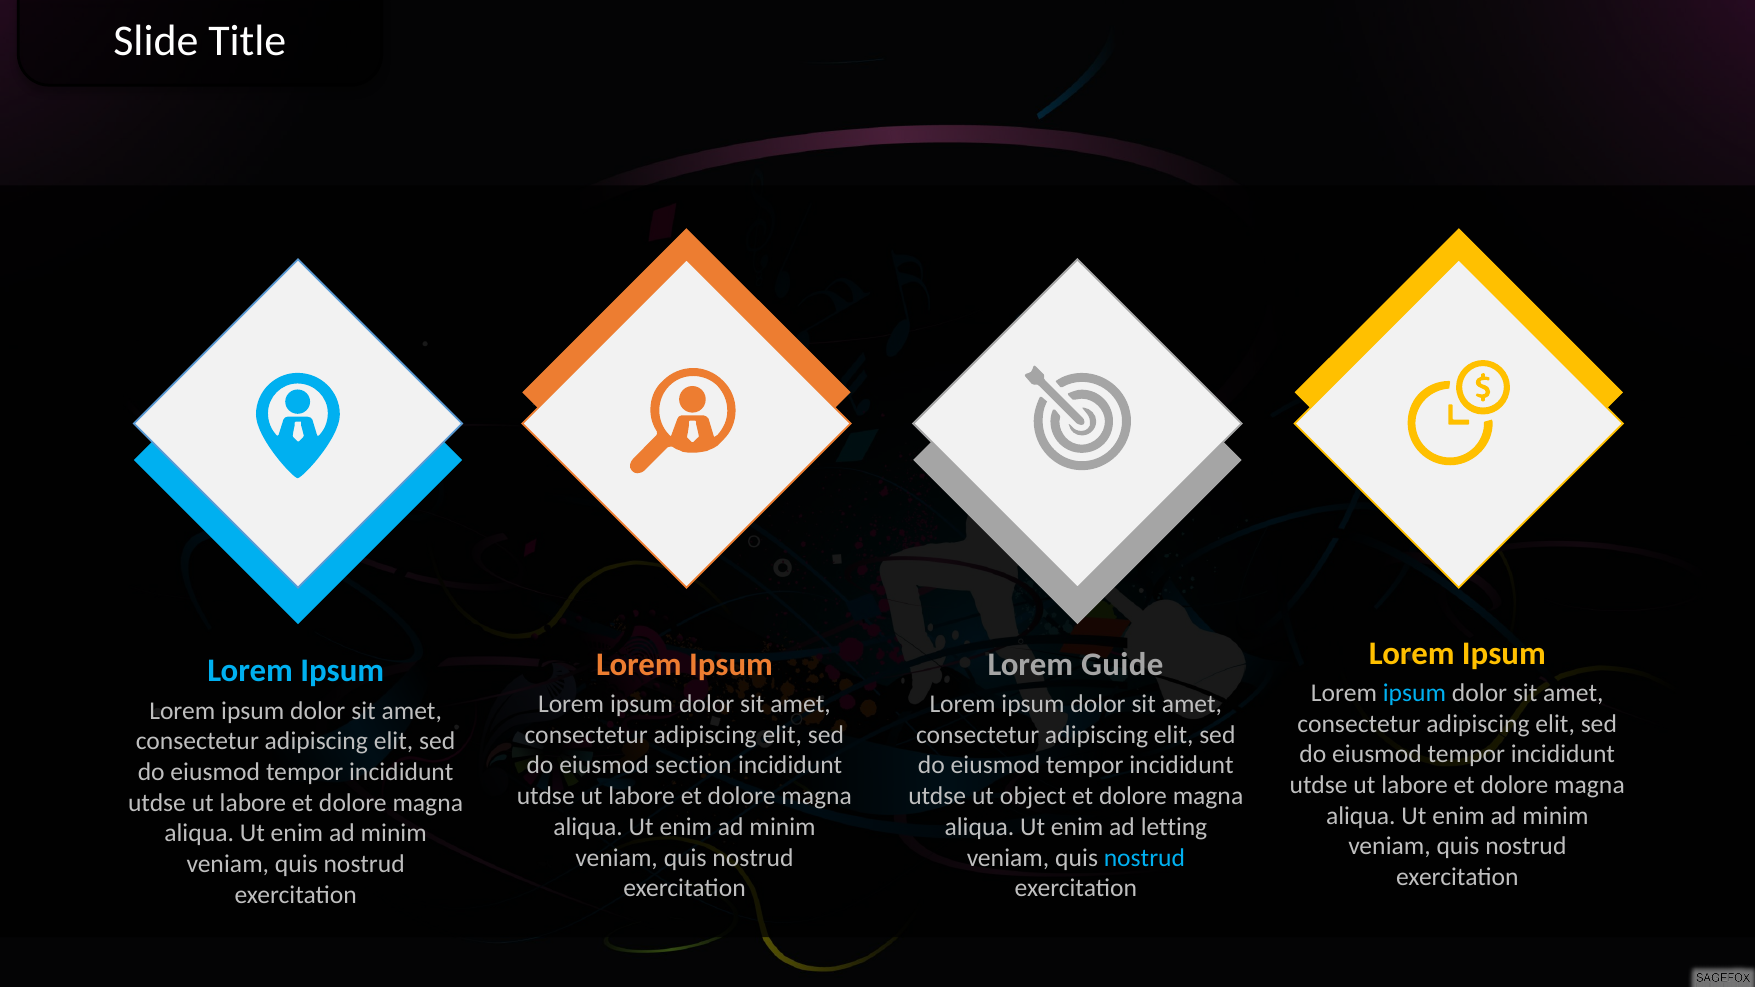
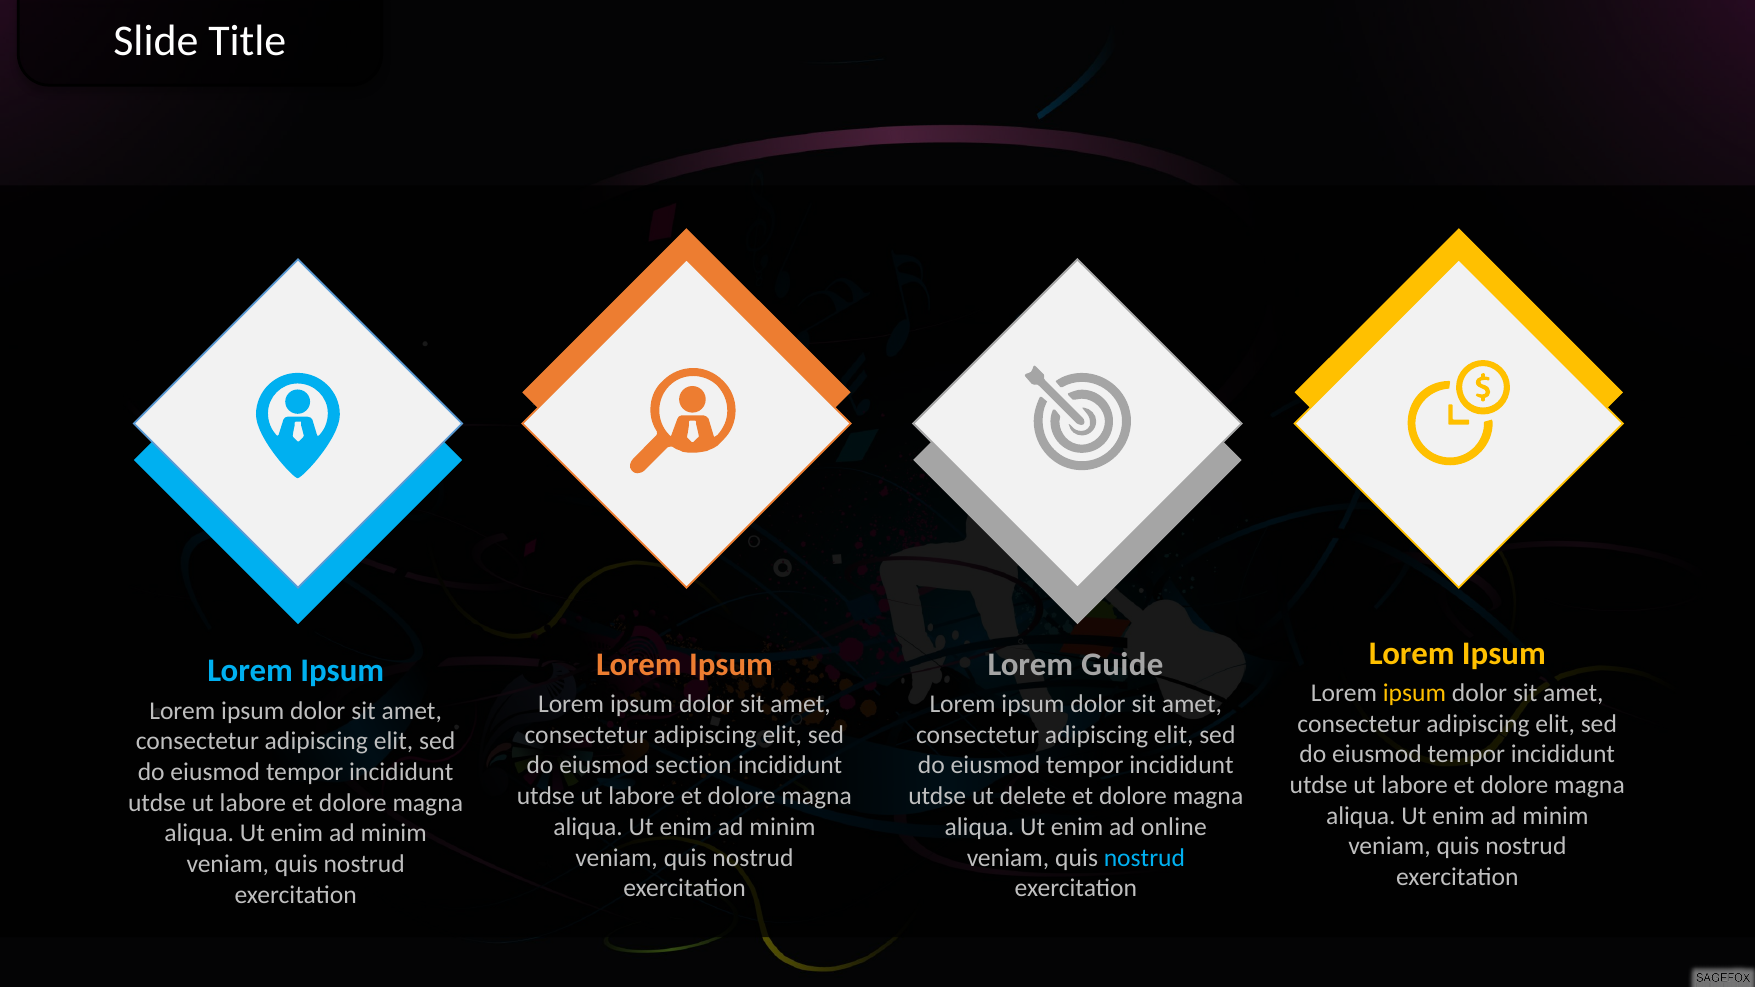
ipsum at (1414, 693) colour: light blue -> yellow
object: object -> delete
letting: letting -> online
